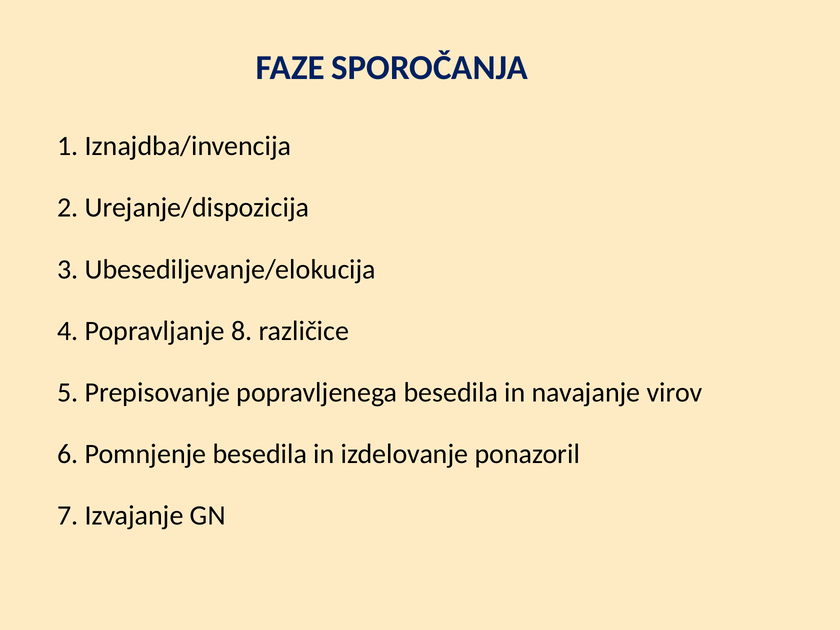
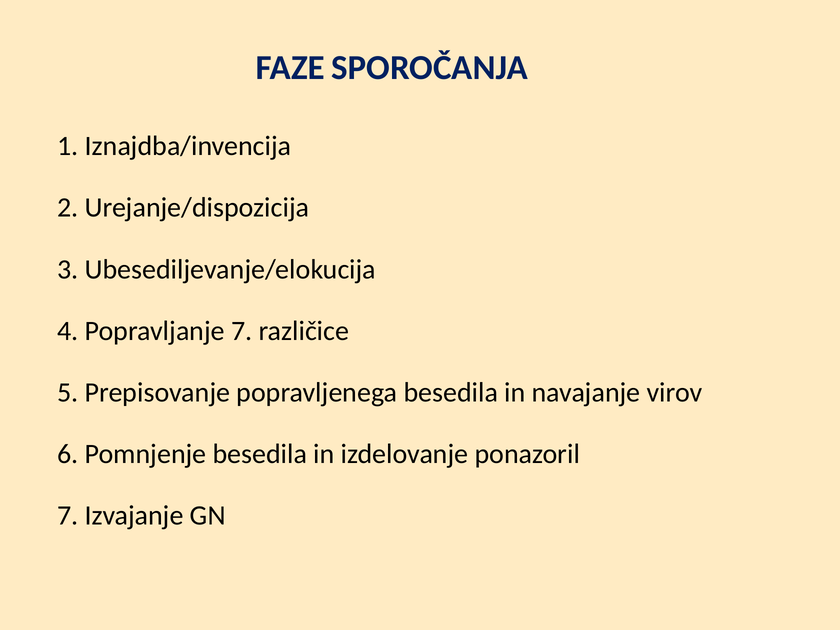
Popravljanje 8: 8 -> 7
